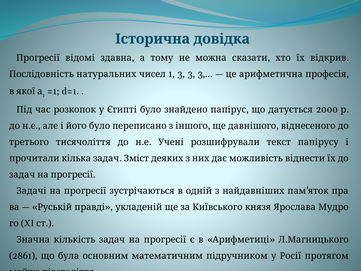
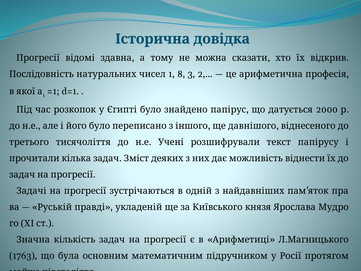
1 3: 3 -> 8
3 at (205, 74): 3 -> 2
2861: 2861 -> 1763
